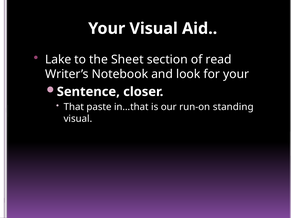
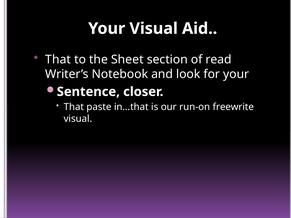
Lake at (58, 60): Lake -> That
standing: standing -> freewrite
